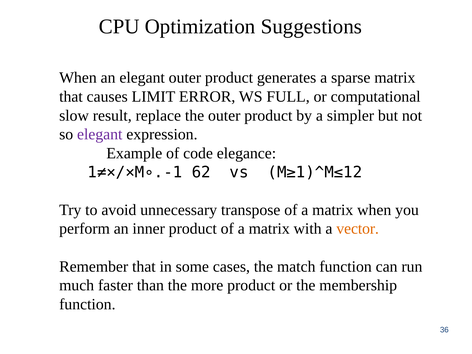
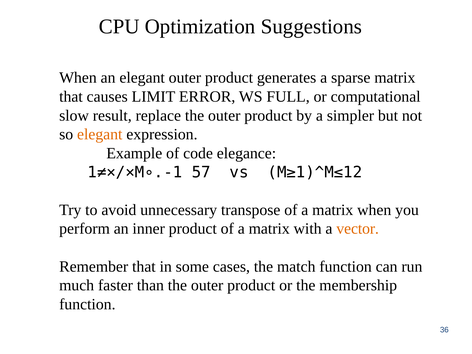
elegant at (100, 134) colour: purple -> orange
62: 62 -> 57
than the more: more -> outer
